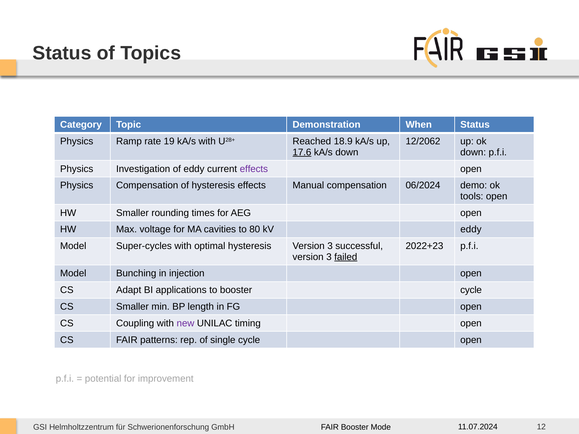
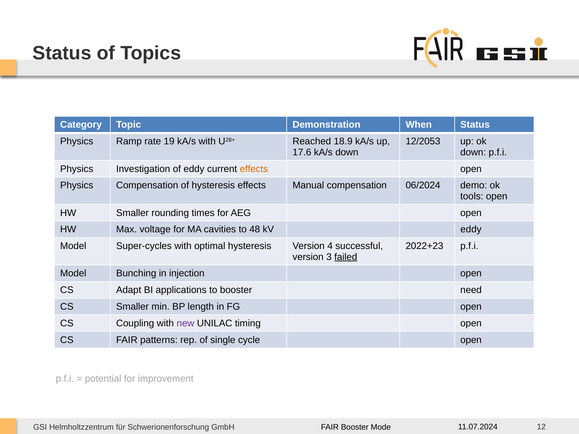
12/2062: 12/2062 -> 12/2053
17.6 underline: present -> none
effects at (254, 169) colour: purple -> orange
80: 80 -> 48
hysteresis Version 3: 3 -> 4
booster cycle: cycle -> need
